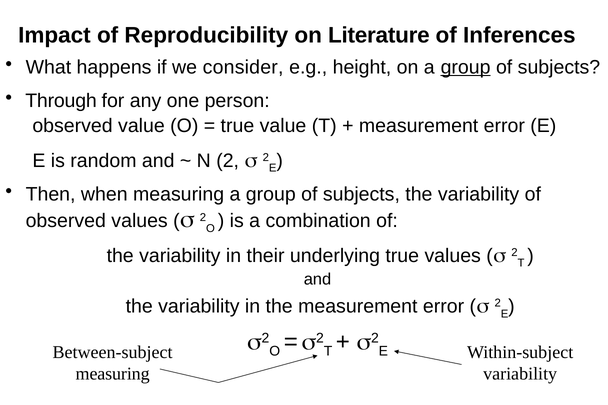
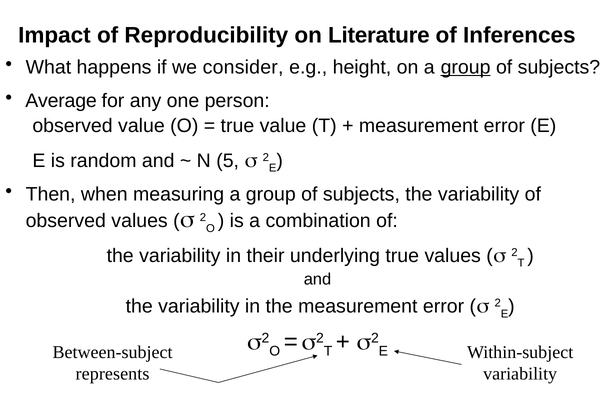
Through: Through -> Average
N 2: 2 -> 5
measuring at (113, 374): measuring -> represents
